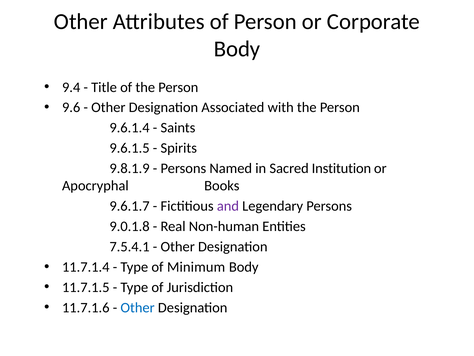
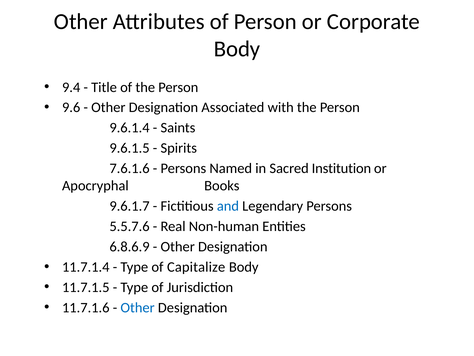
9.8.1.9: 9.8.1.9 -> 7.6.1.6
and colour: purple -> blue
9.0.1.8: 9.0.1.8 -> 5.5.7.6
7.5.4.1: 7.5.4.1 -> 6.8.6.9
Minimum: Minimum -> Capitalize
